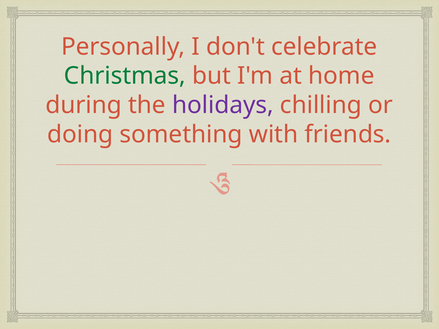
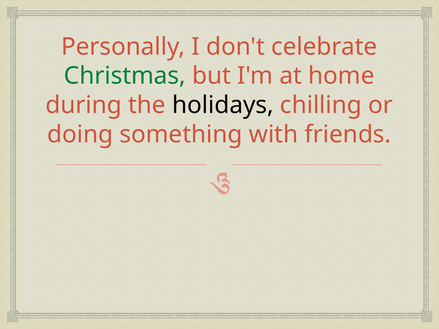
holidays colour: purple -> black
